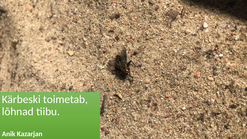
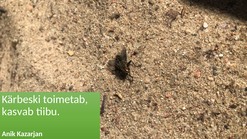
lõhnad: lõhnad -> kasvab
